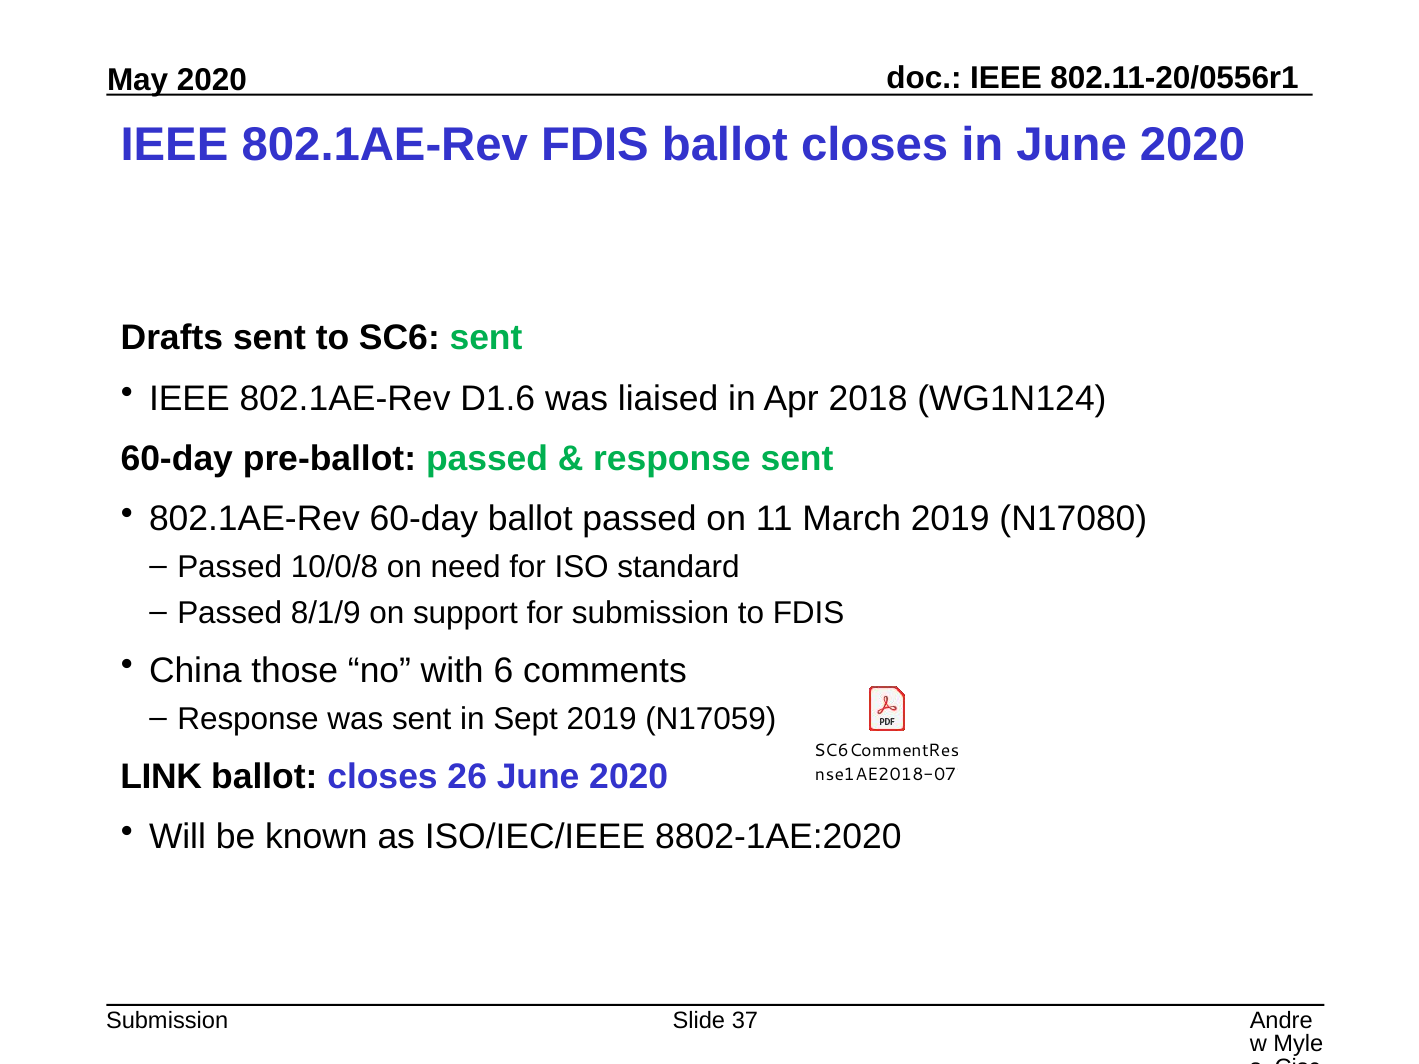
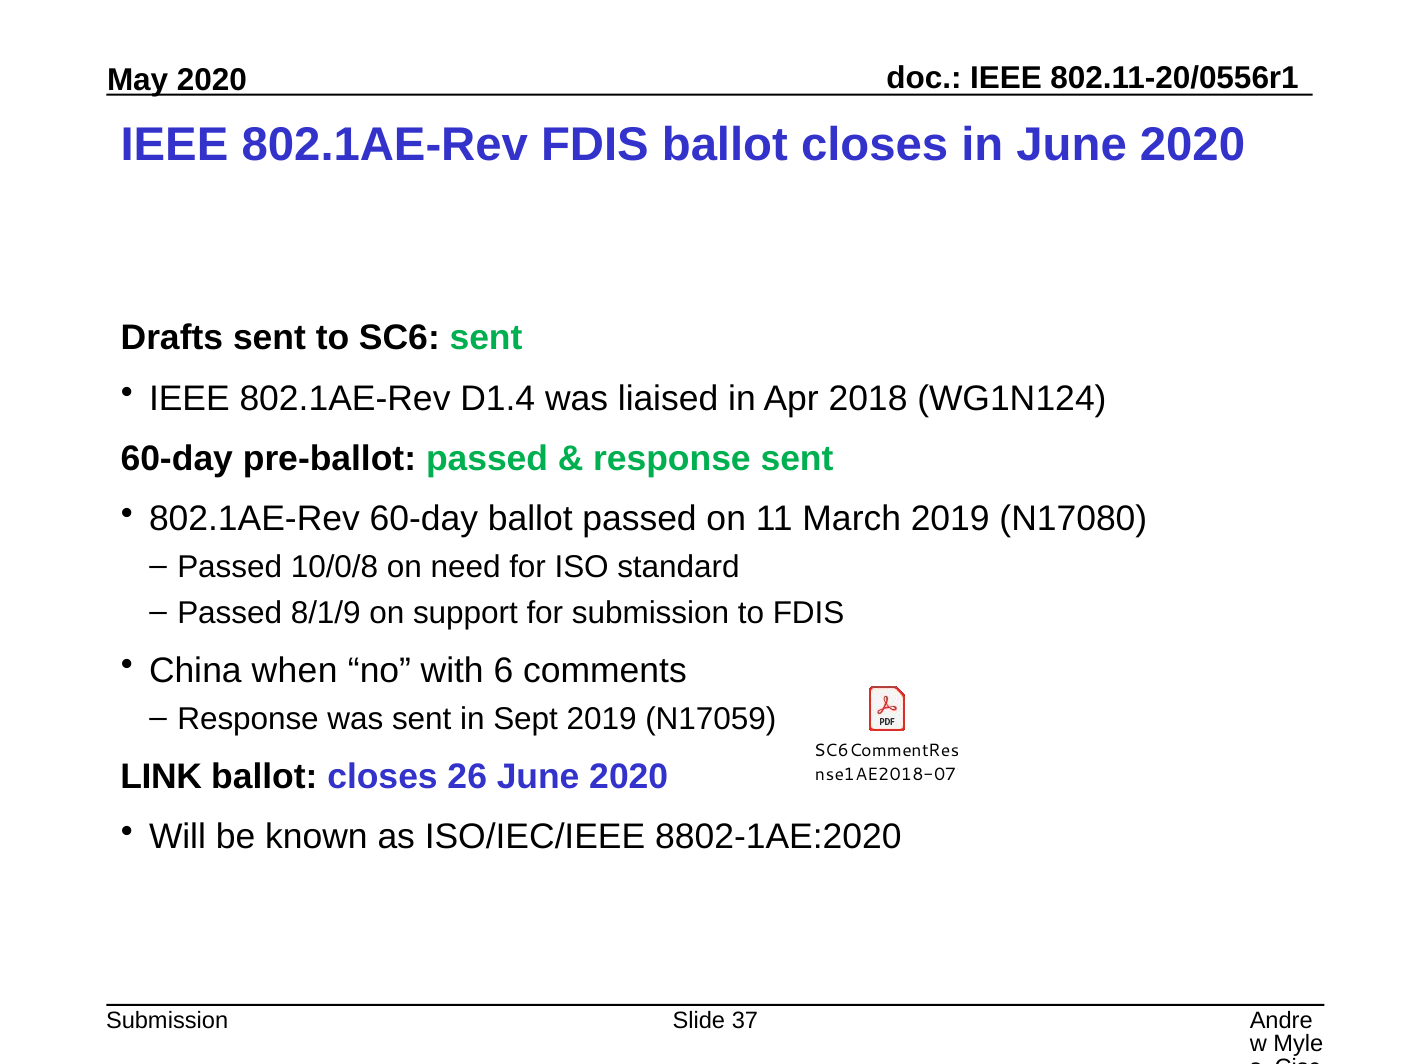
D1.6: D1.6 -> D1.4
those: those -> when
